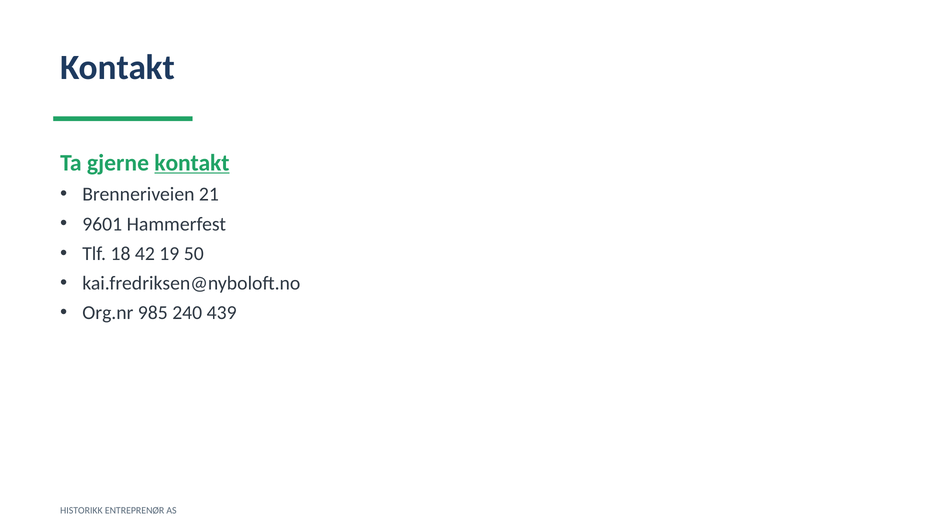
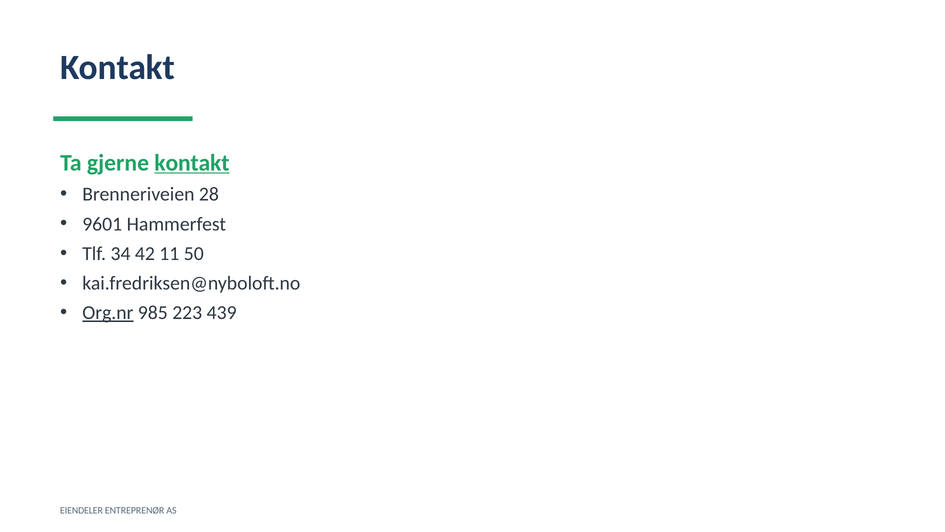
21: 21 -> 28
18: 18 -> 34
19: 19 -> 11
Org.nr underline: none -> present
240: 240 -> 223
HISTORIKK: HISTORIKK -> EIENDELER
